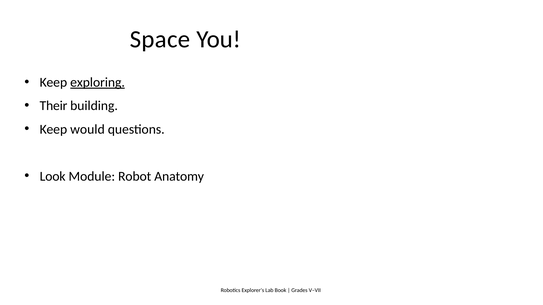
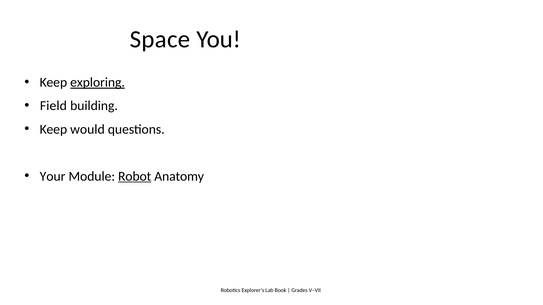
Their: Their -> Field
Look: Look -> Your
Robot underline: none -> present
